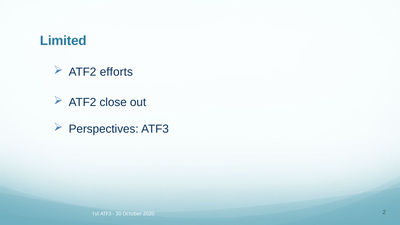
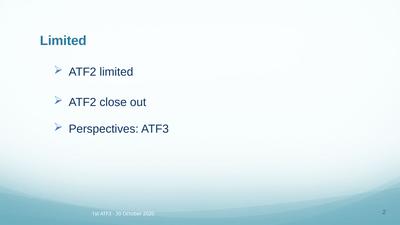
ATF2 efforts: efforts -> limited
